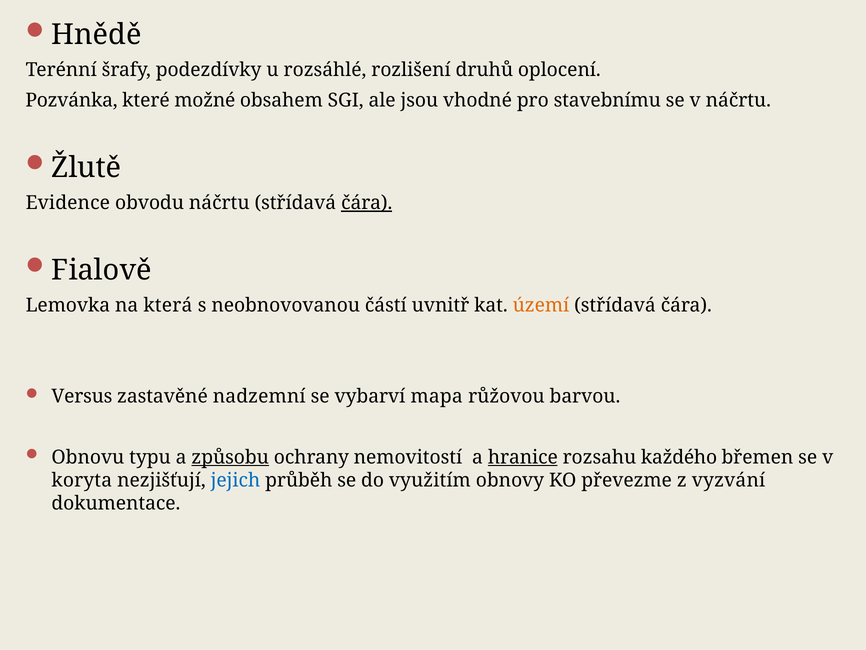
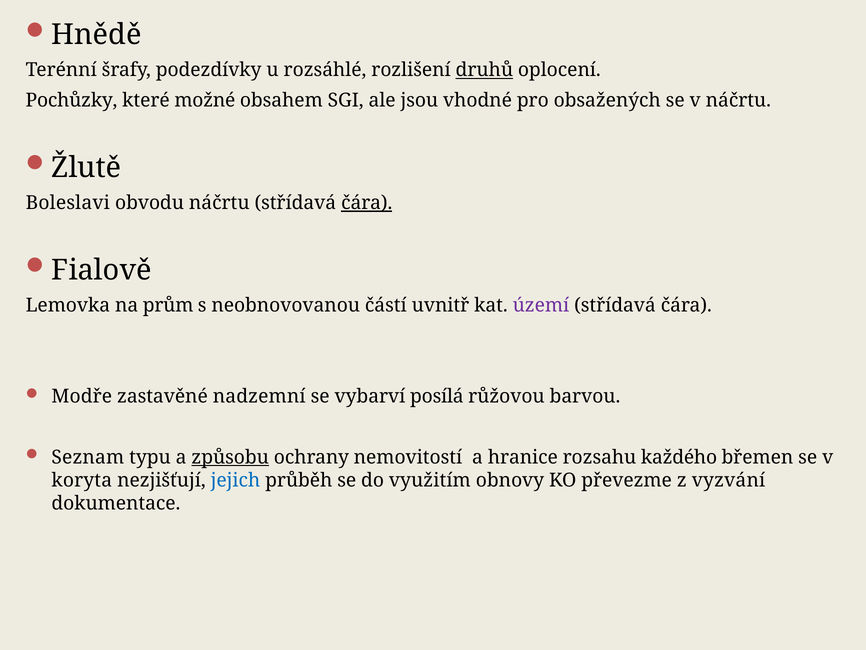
druhů underline: none -> present
Pozvánka: Pozvánka -> Pochůzky
stavebnímu: stavebnímu -> obsažených
Evidence: Evidence -> Boleslavi
která: která -> prům
území colour: orange -> purple
Versus: Versus -> Modře
mapa: mapa -> posílá
Obnovu: Obnovu -> Seznam
hranice underline: present -> none
